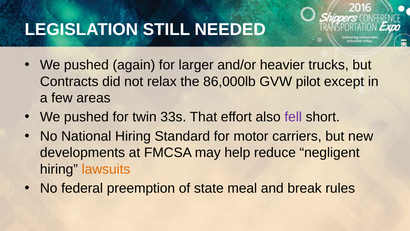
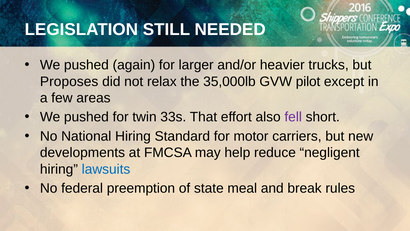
Contracts: Contracts -> Proposes
86,000lb: 86,000lb -> 35,000lb
lawsuits colour: orange -> blue
